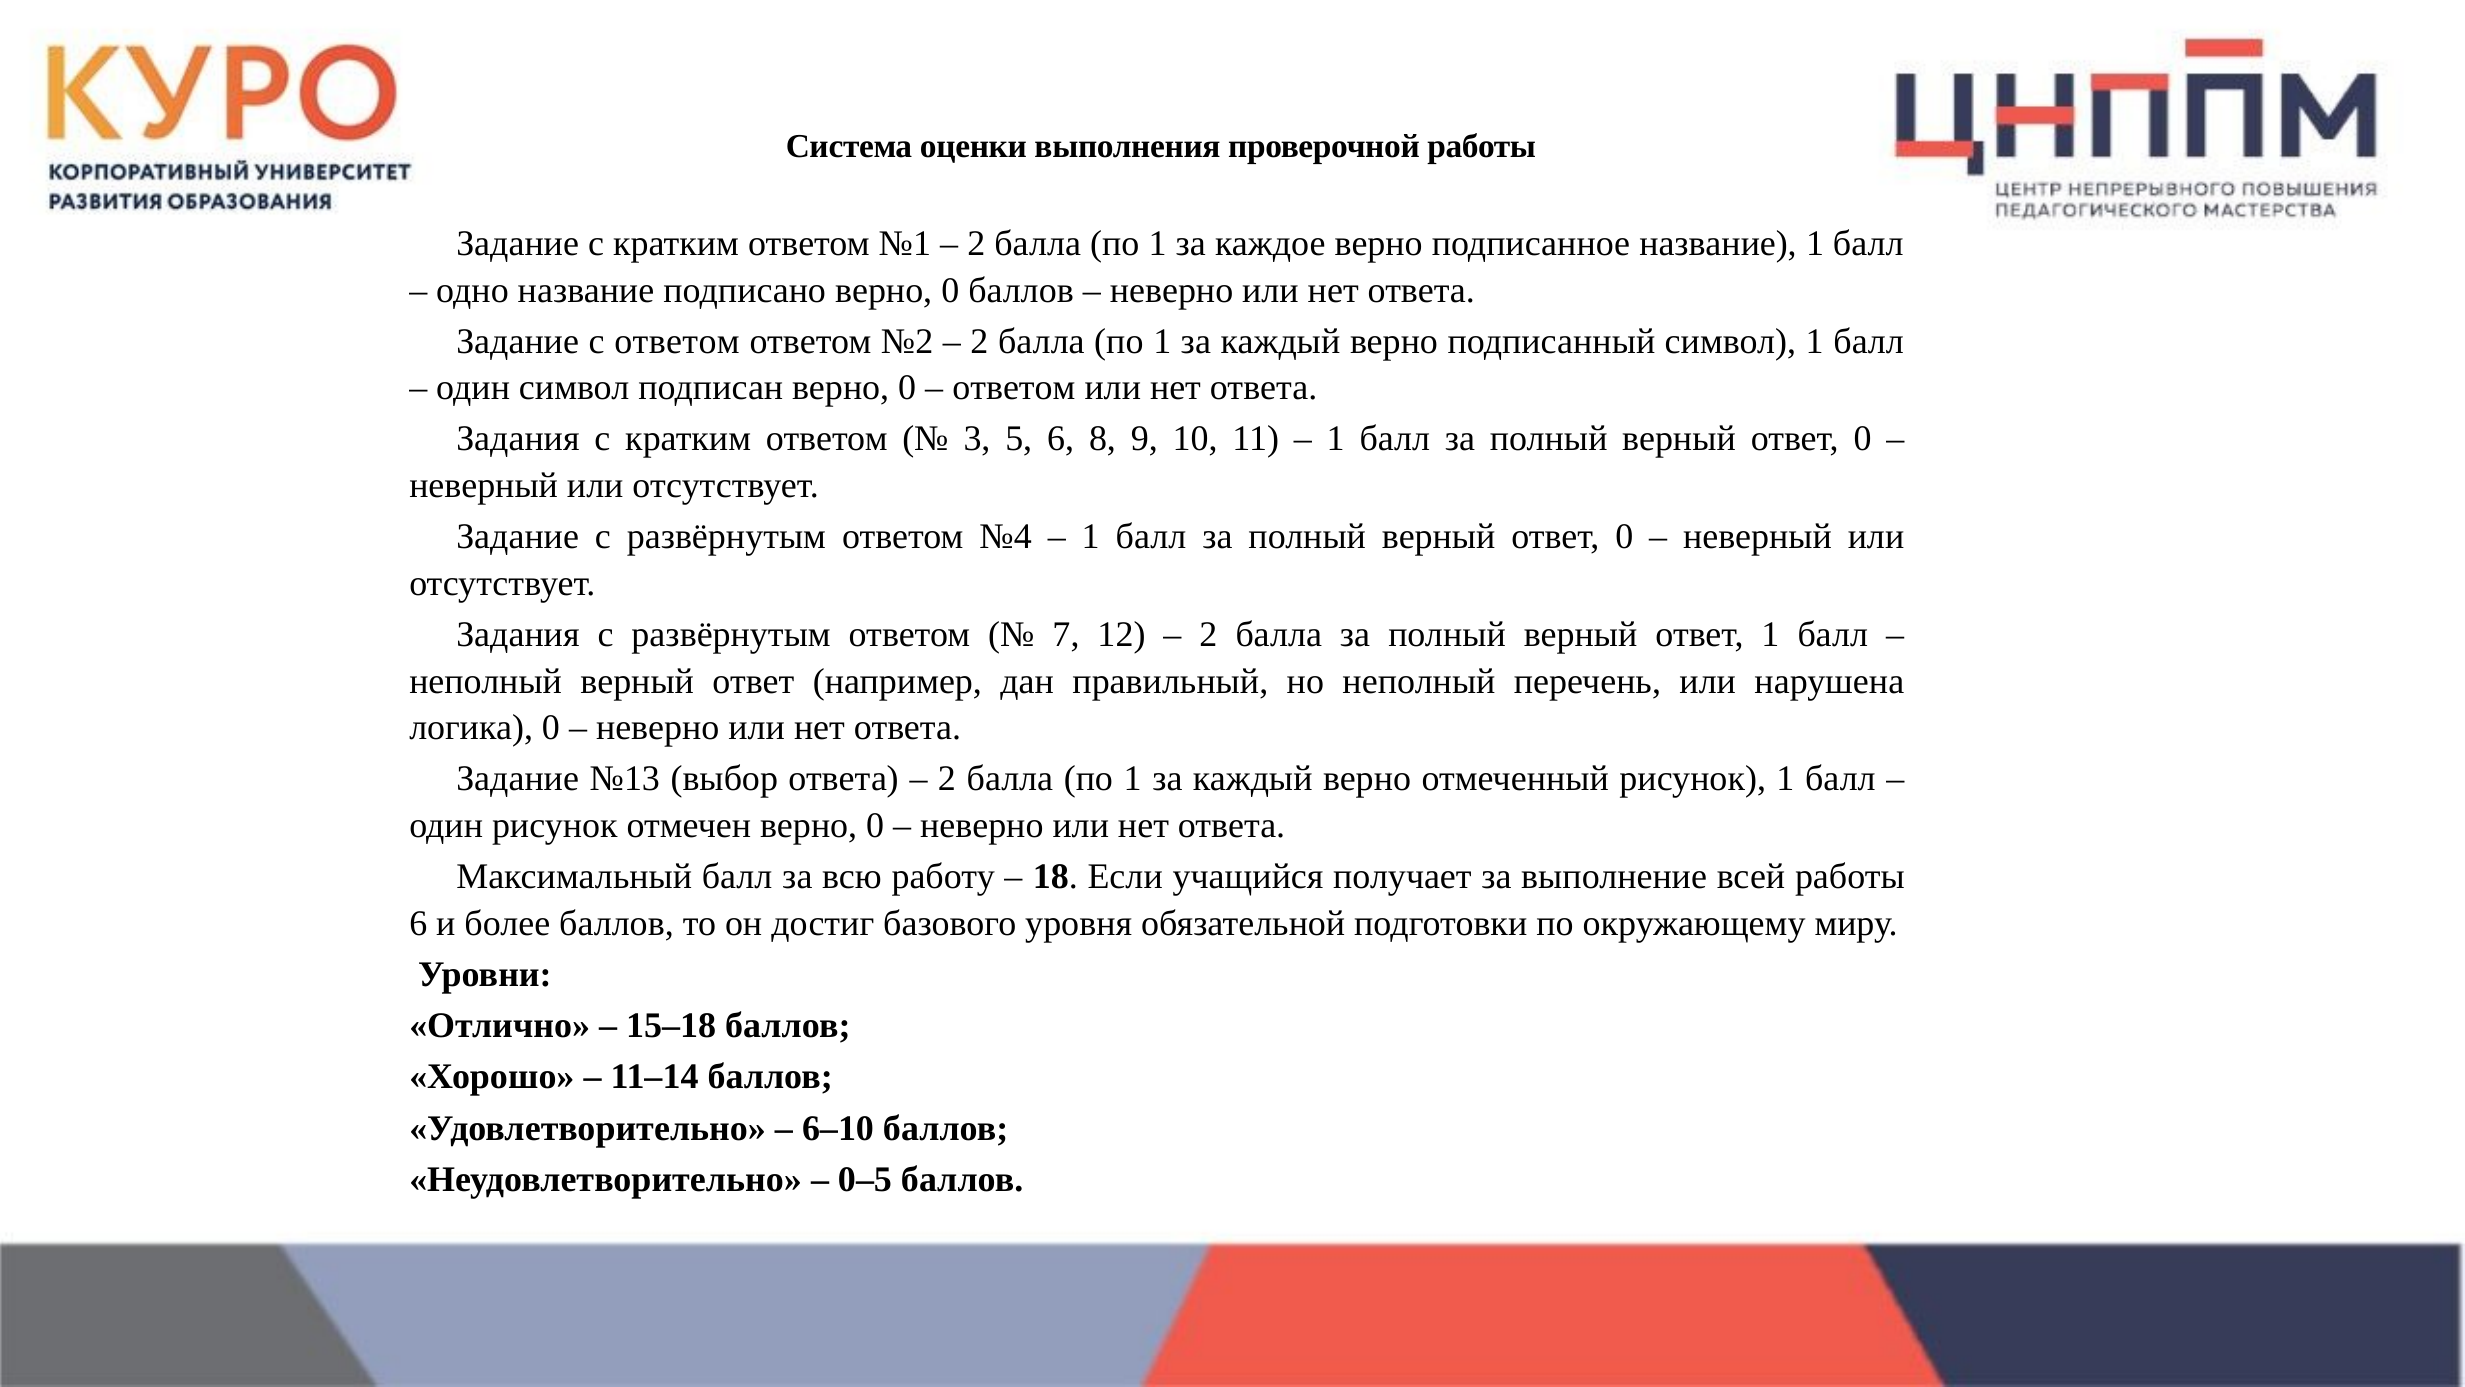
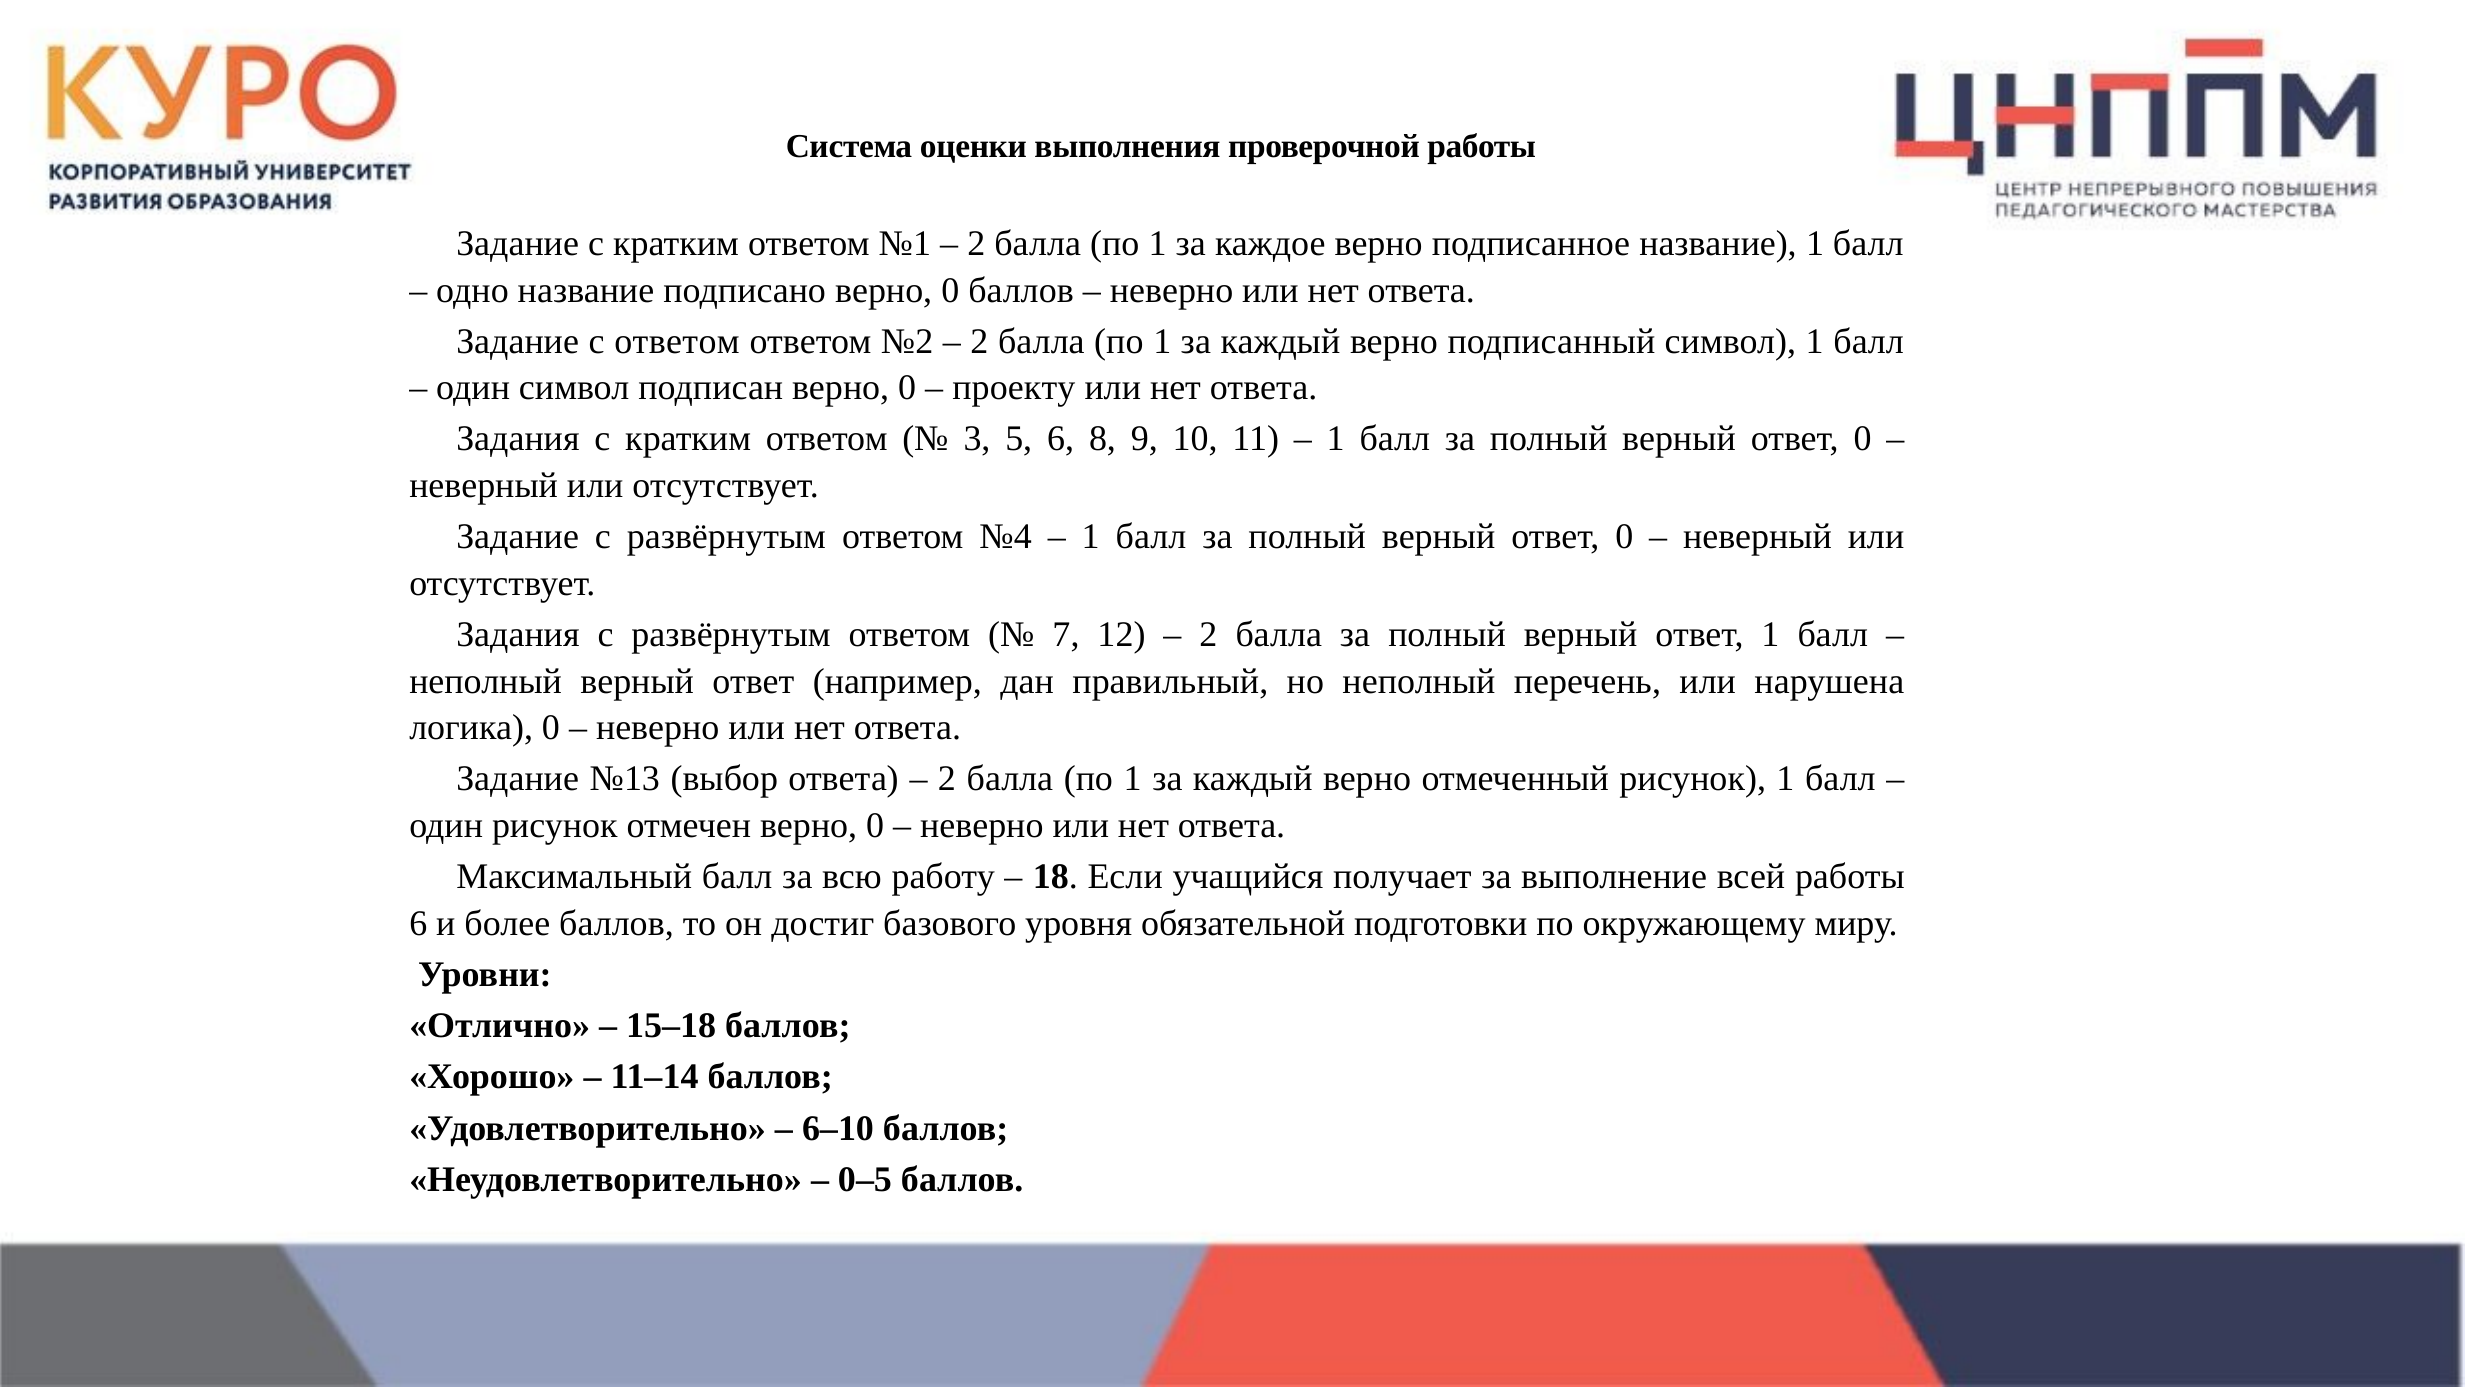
ответом at (1014, 388): ответом -> проекту
